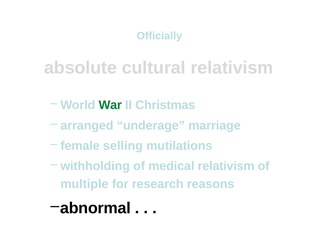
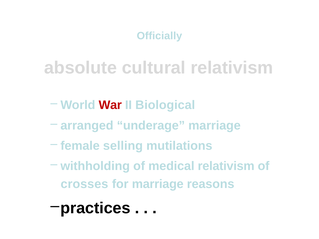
War colour: green -> red
Christmas: Christmas -> Biological
multiple: multiple -> crosses
for research: research -> marriage
abnormal: abnormal -> practices
